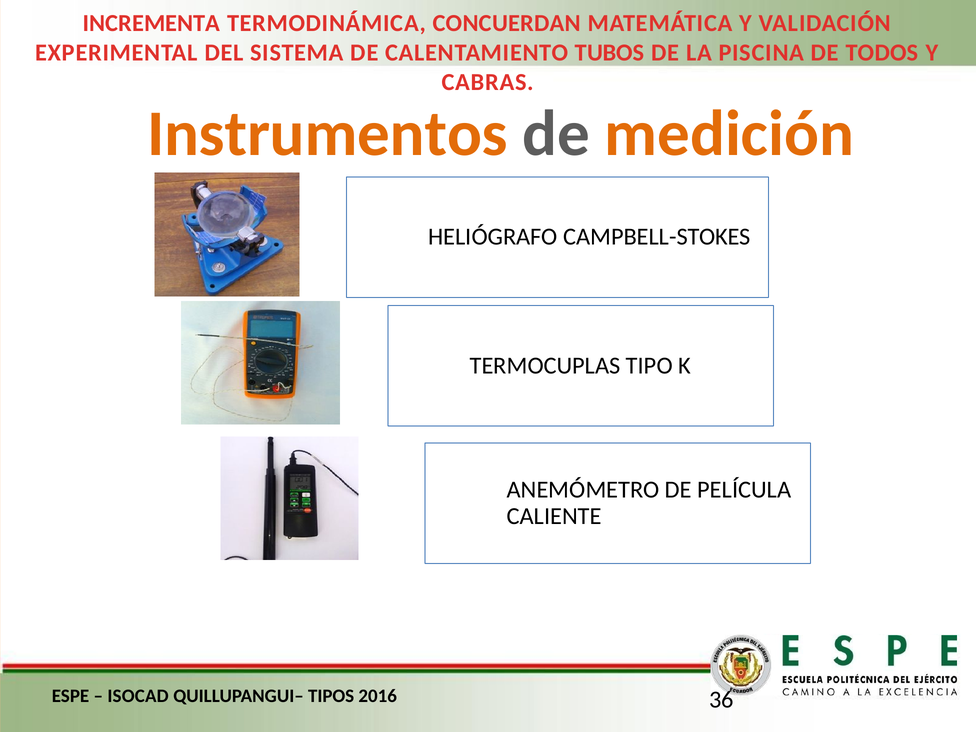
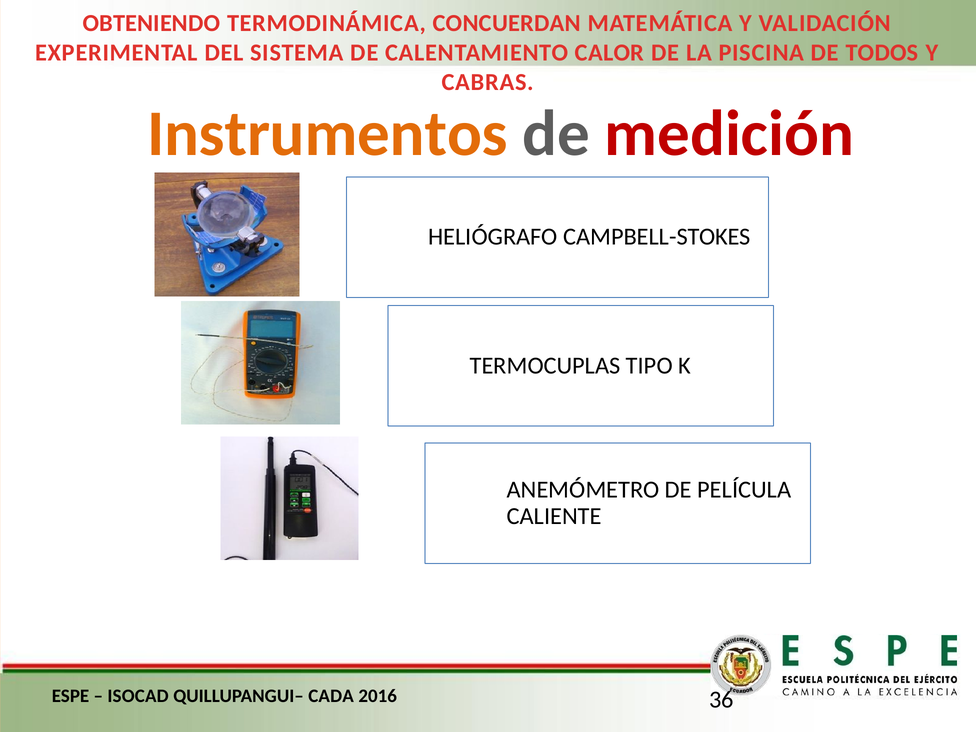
INCREMENTA: INCREMENTA -> OBTENIENDO
TUBOS: TUBOS -> CALOR
medición colour: orange -> red
TIPOS: TIPOS -> CADA
